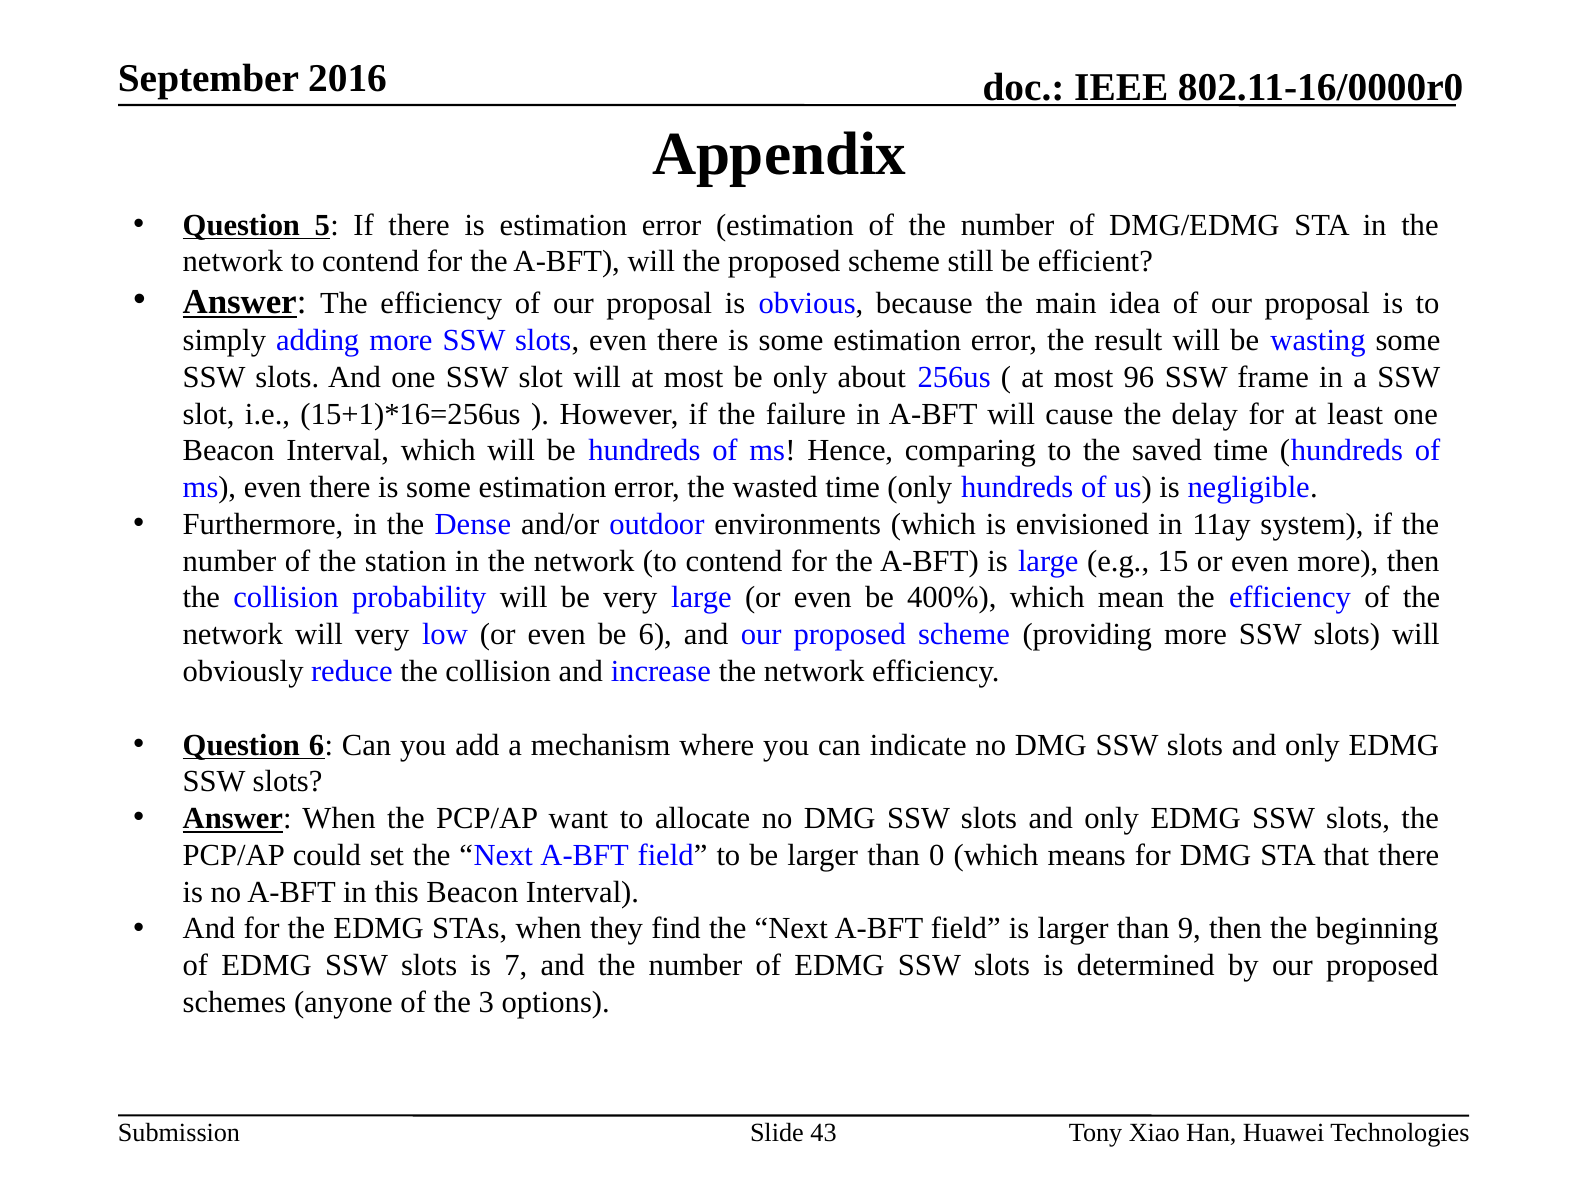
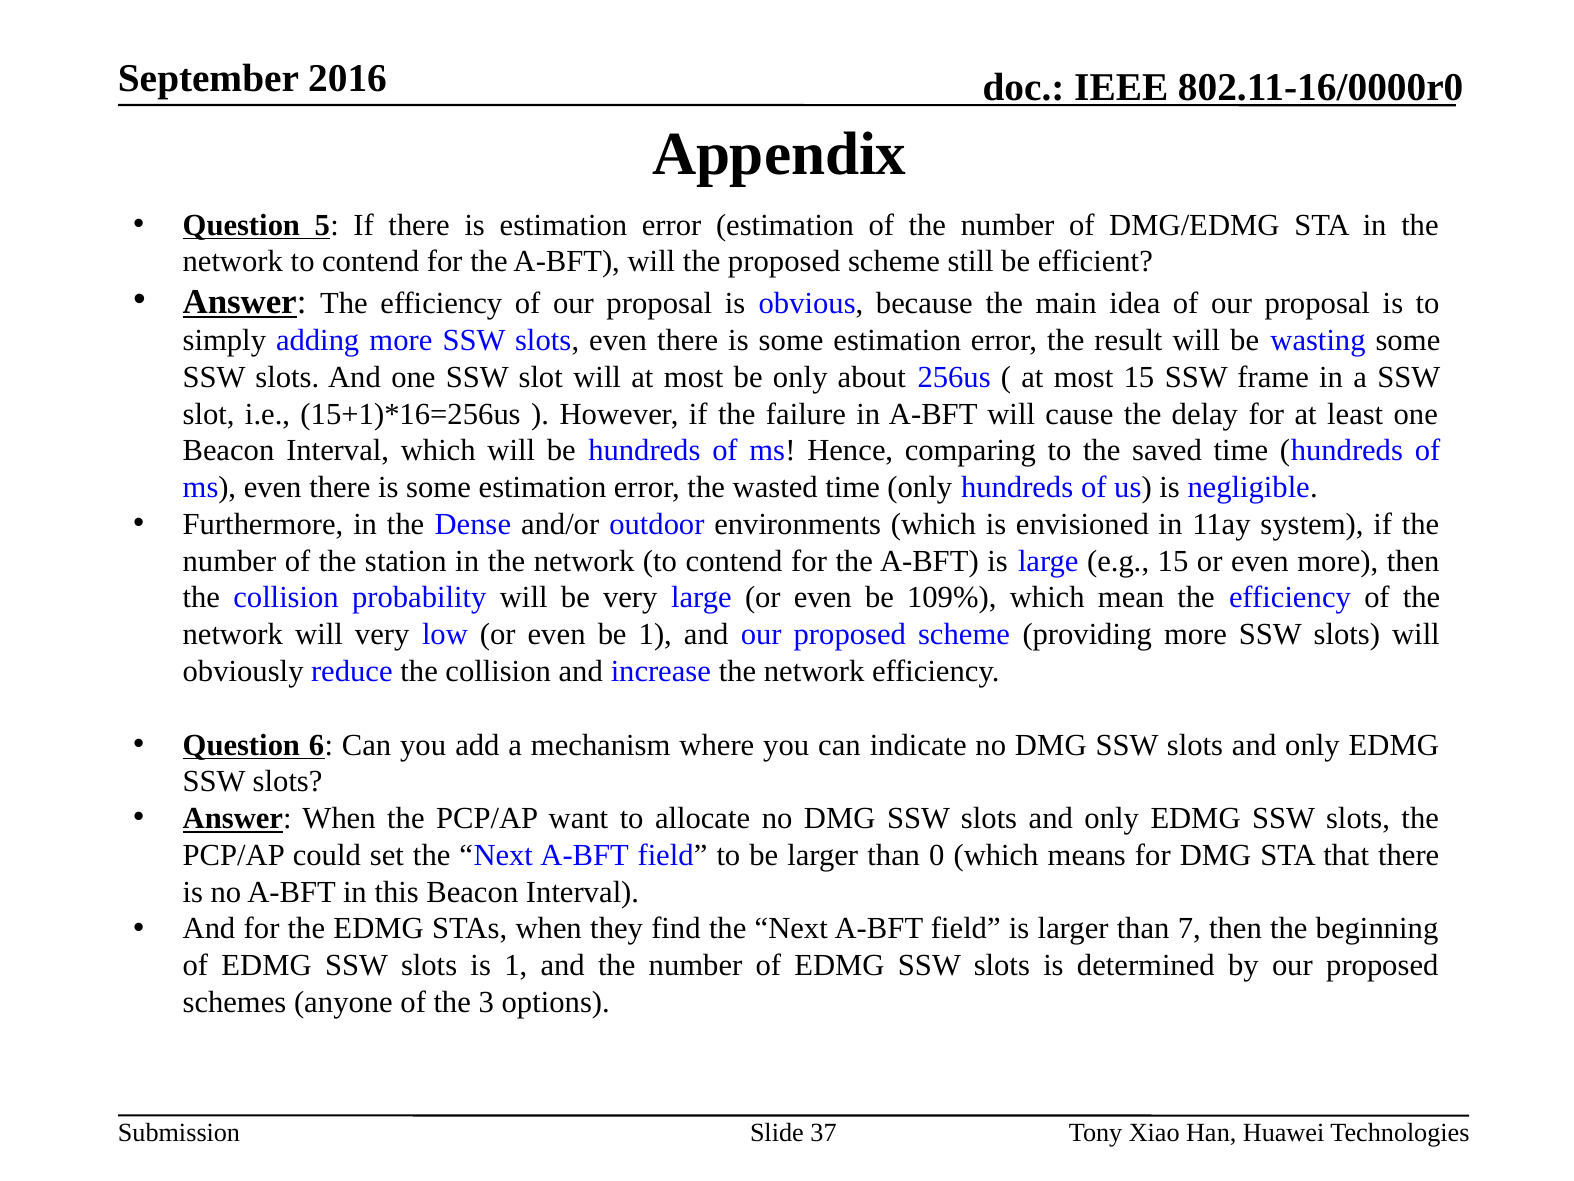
most 96: 96 -> 15
400%: 400% -> 109%
be 6: 6 -> 1
9: 9 -> 7
is 7: 7 -> 1
43: 43 -> 37
